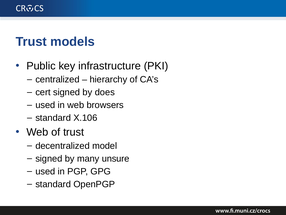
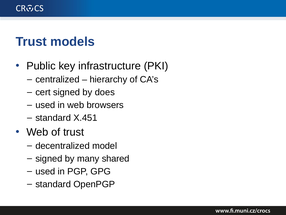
X.106: X.106 -> X.451
unsure: unsure -> shared
